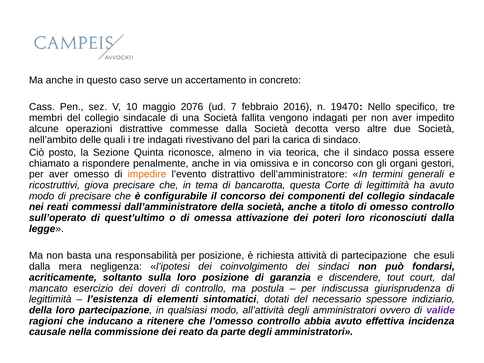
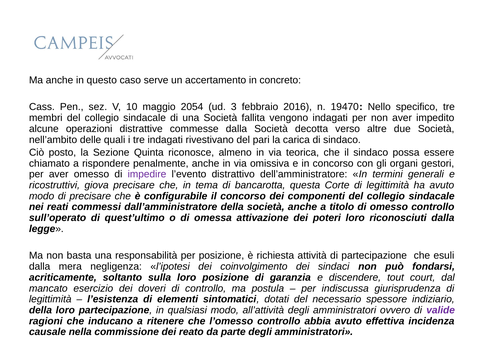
2076: 2076 -> 2054
7: 7 -> 3
impedire colour: orange -> purple
